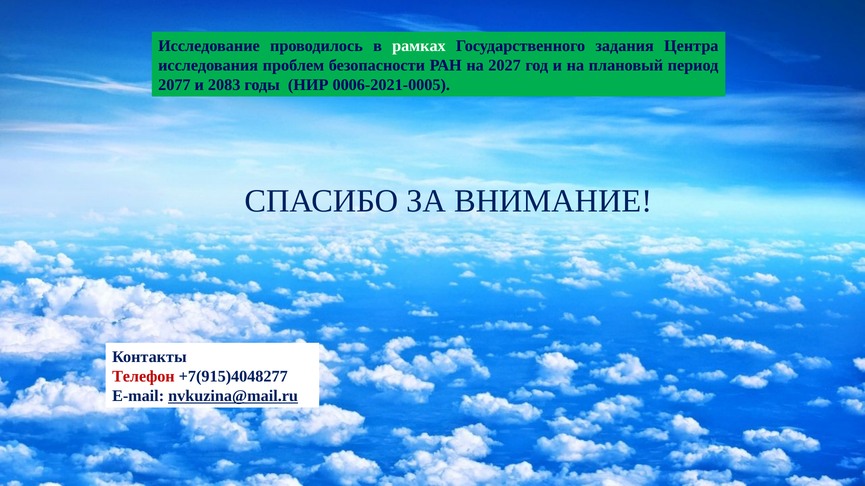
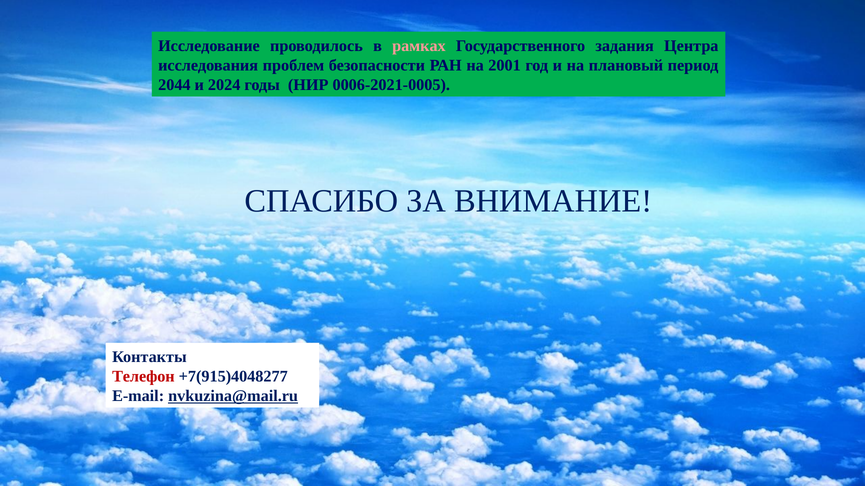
рамках colour: white -> pink
2027: 2027 -> 2001
2077: 2077 -> 2044
2083: 2083 -> 2024
